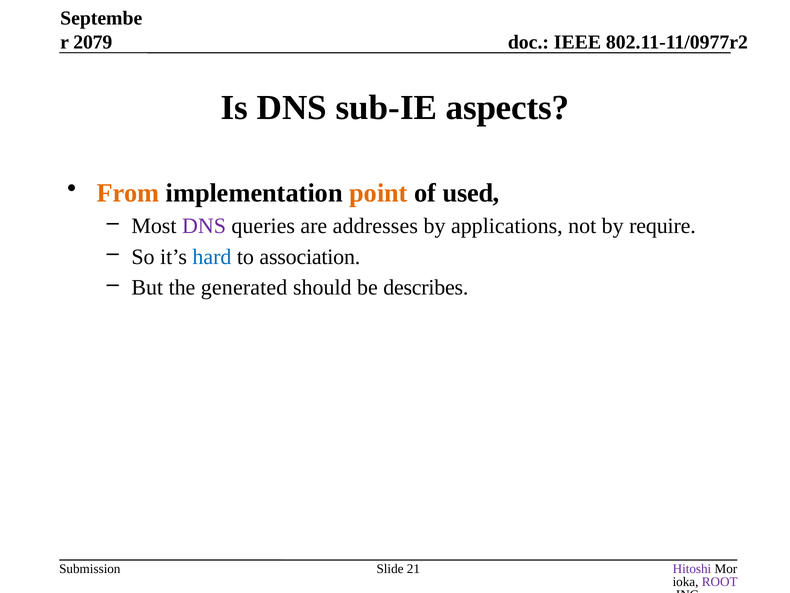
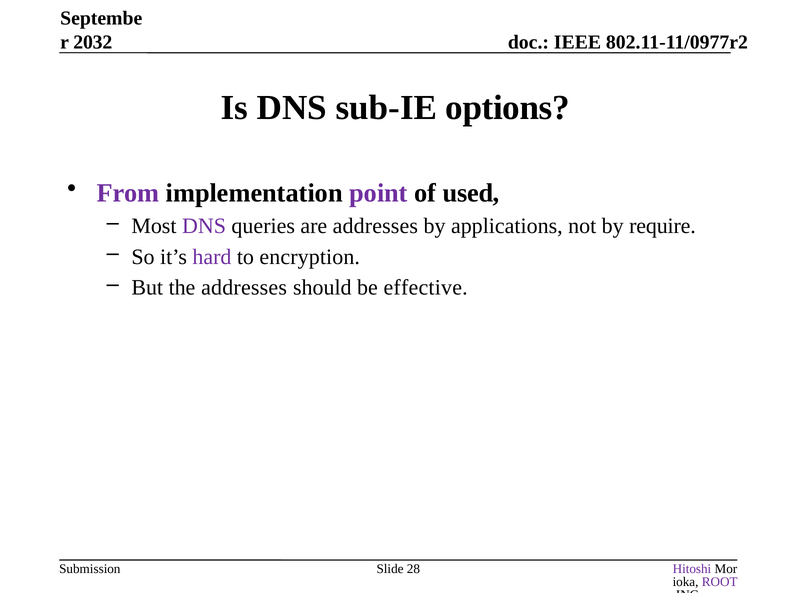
2079: 2079 -> 2032
aspects: aspects -> options
From colour: orange -> purple
point colour: orange -> purple
hard colour: blue -> purple
association: association -> encryption
the generated: generated -> addresses
describes: describes -> effective
21: 21 -> 28
